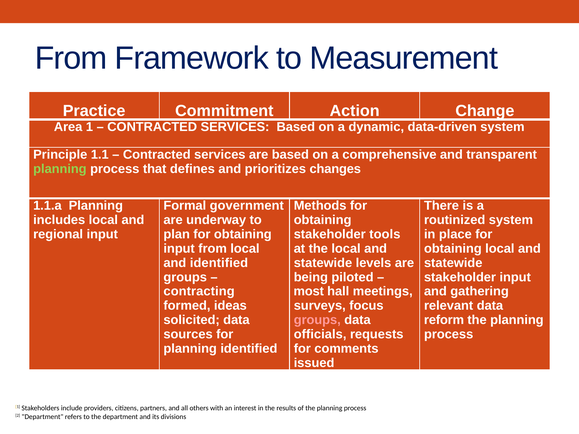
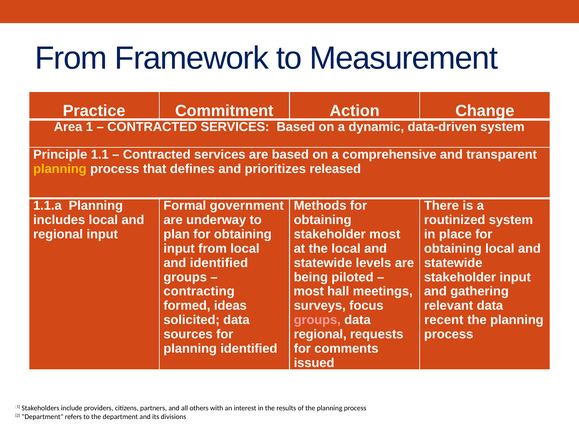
planning at (60, 169) colour: light green -> yellow
changes: changes -> released
stakeholder tools: tools -> most
reform: reform -> recent
officials at (320, 334): officials -> regional
